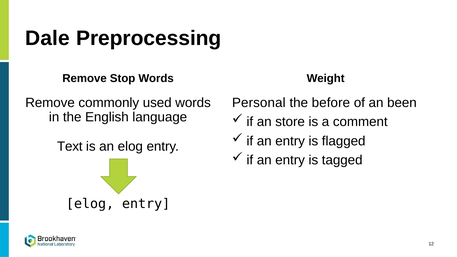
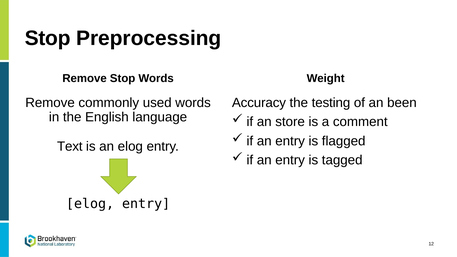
Dale at (47, 38): Dale -> Stop
Personal: Personal -> Accuracy
before: before -> testing
